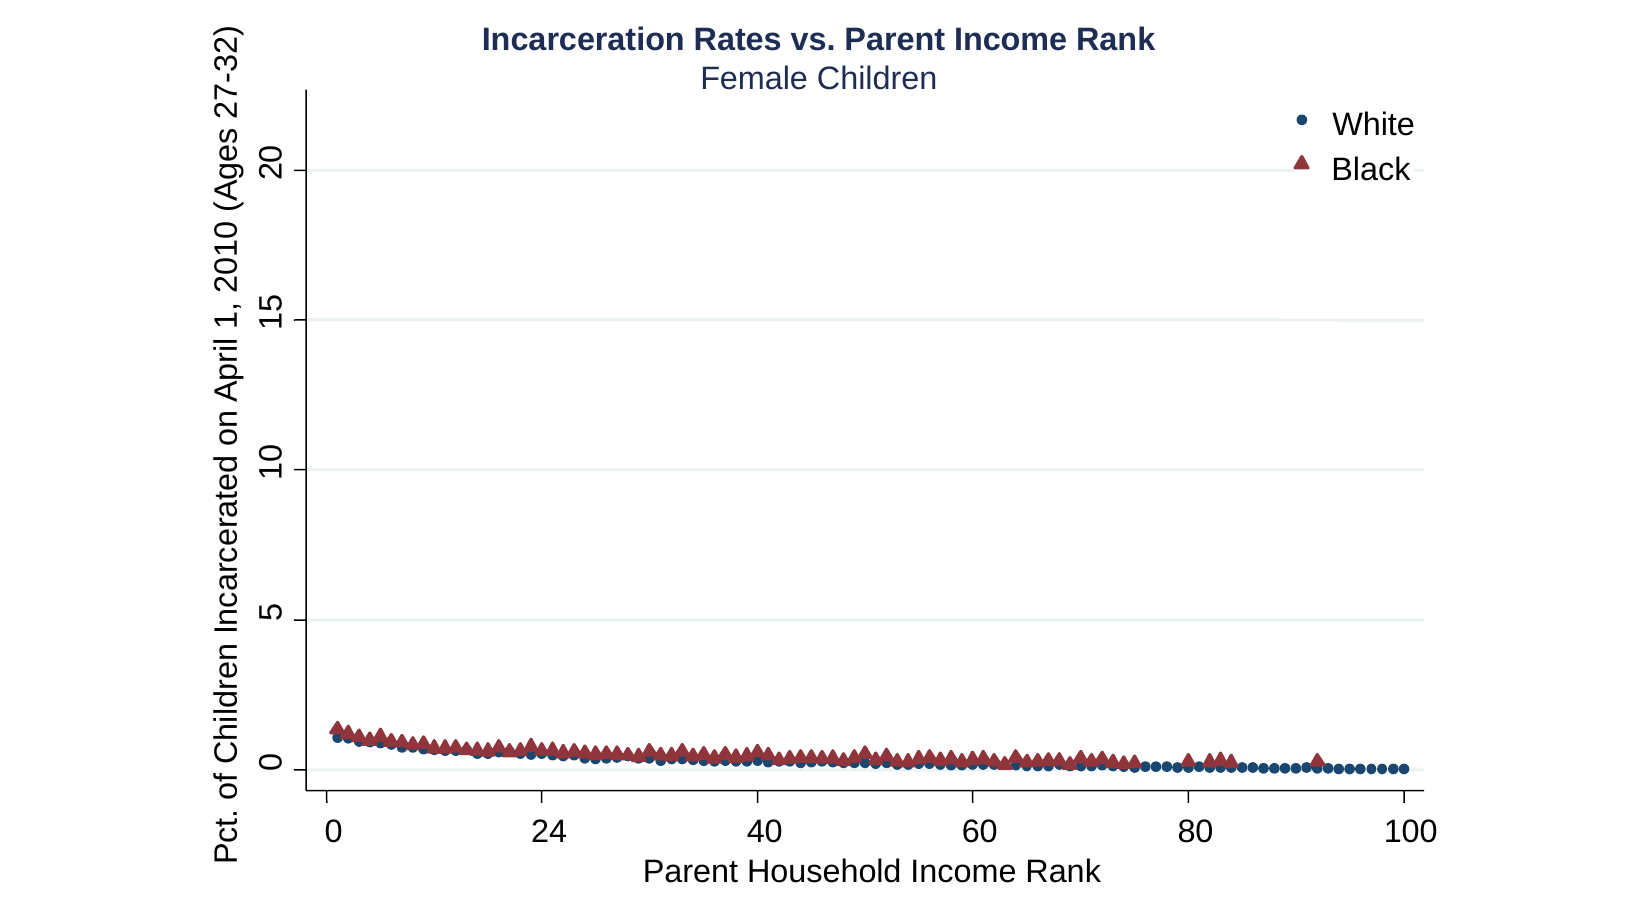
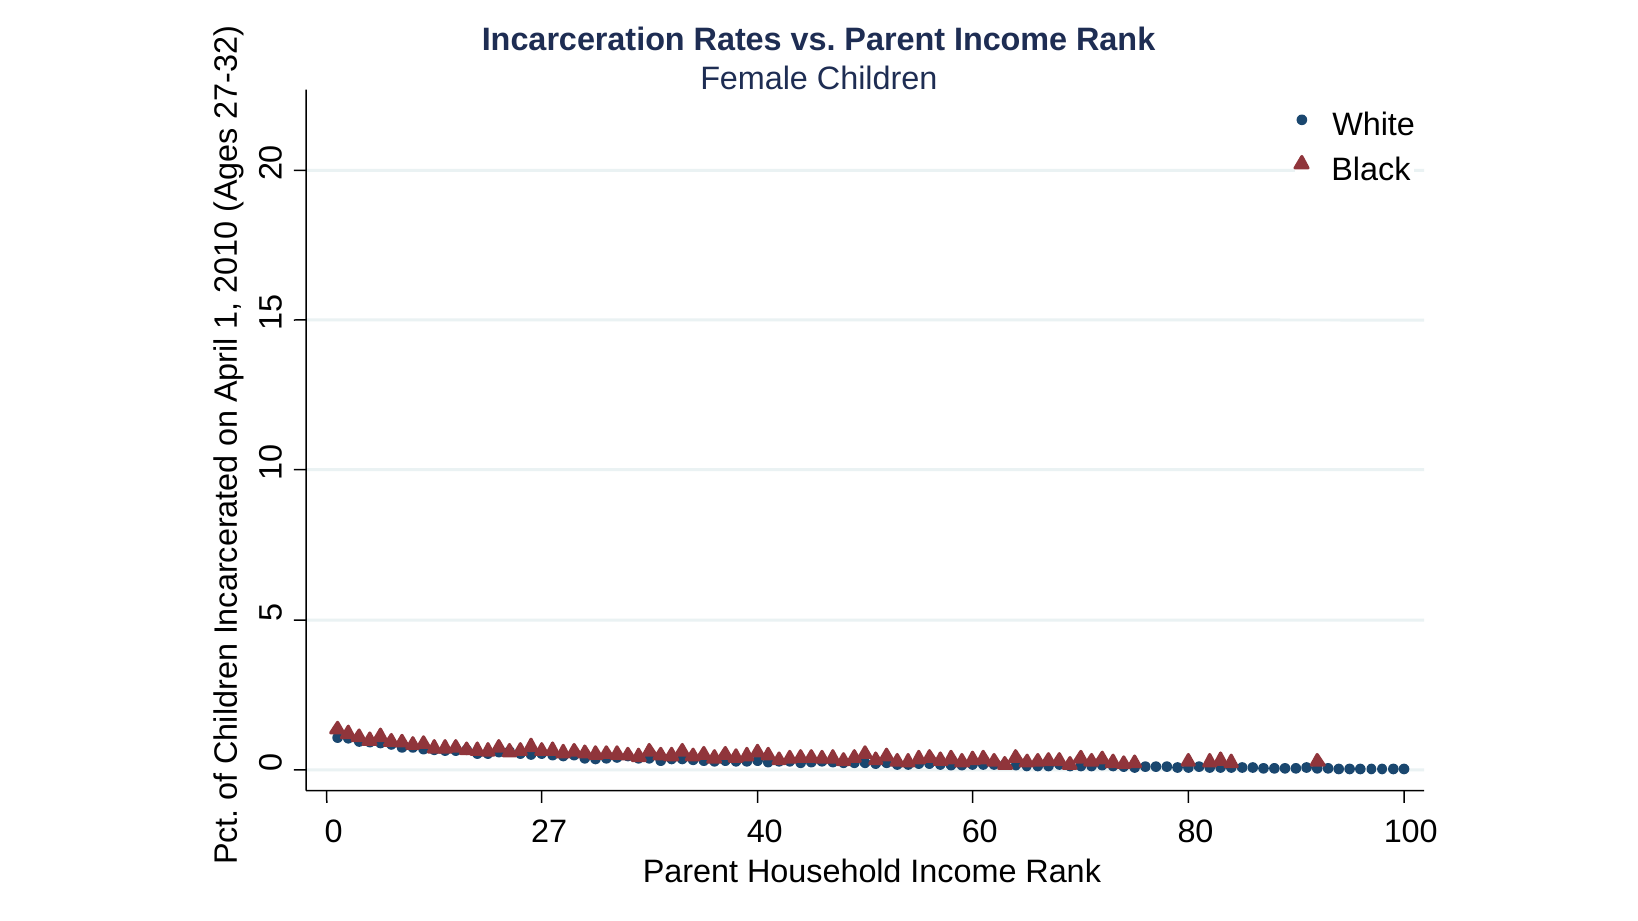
24: 24 -> 27
